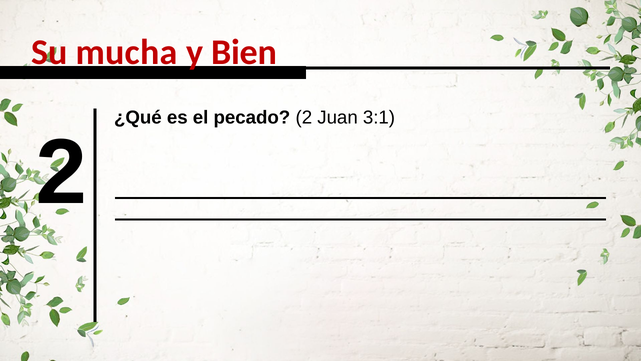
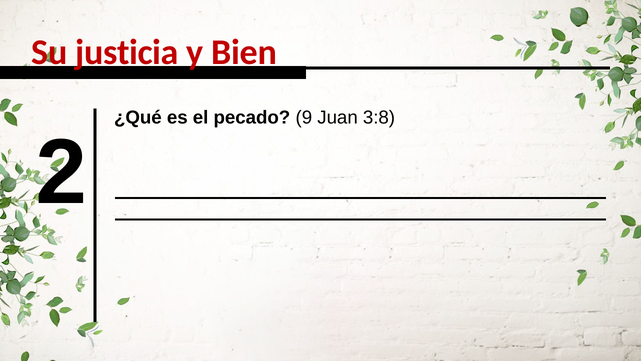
mucha: mucha -> justicia
pecado 2: 2 -> 9
3:1: 3:1 -> 3:8
